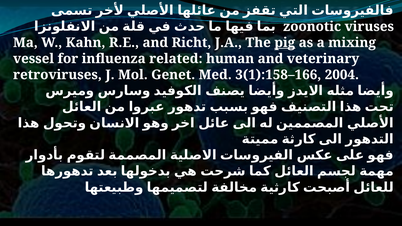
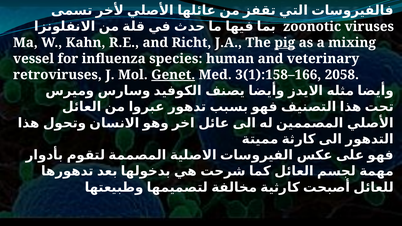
related: related -> species
Genet underline: none -> present
2004: 2004 -> 2058
